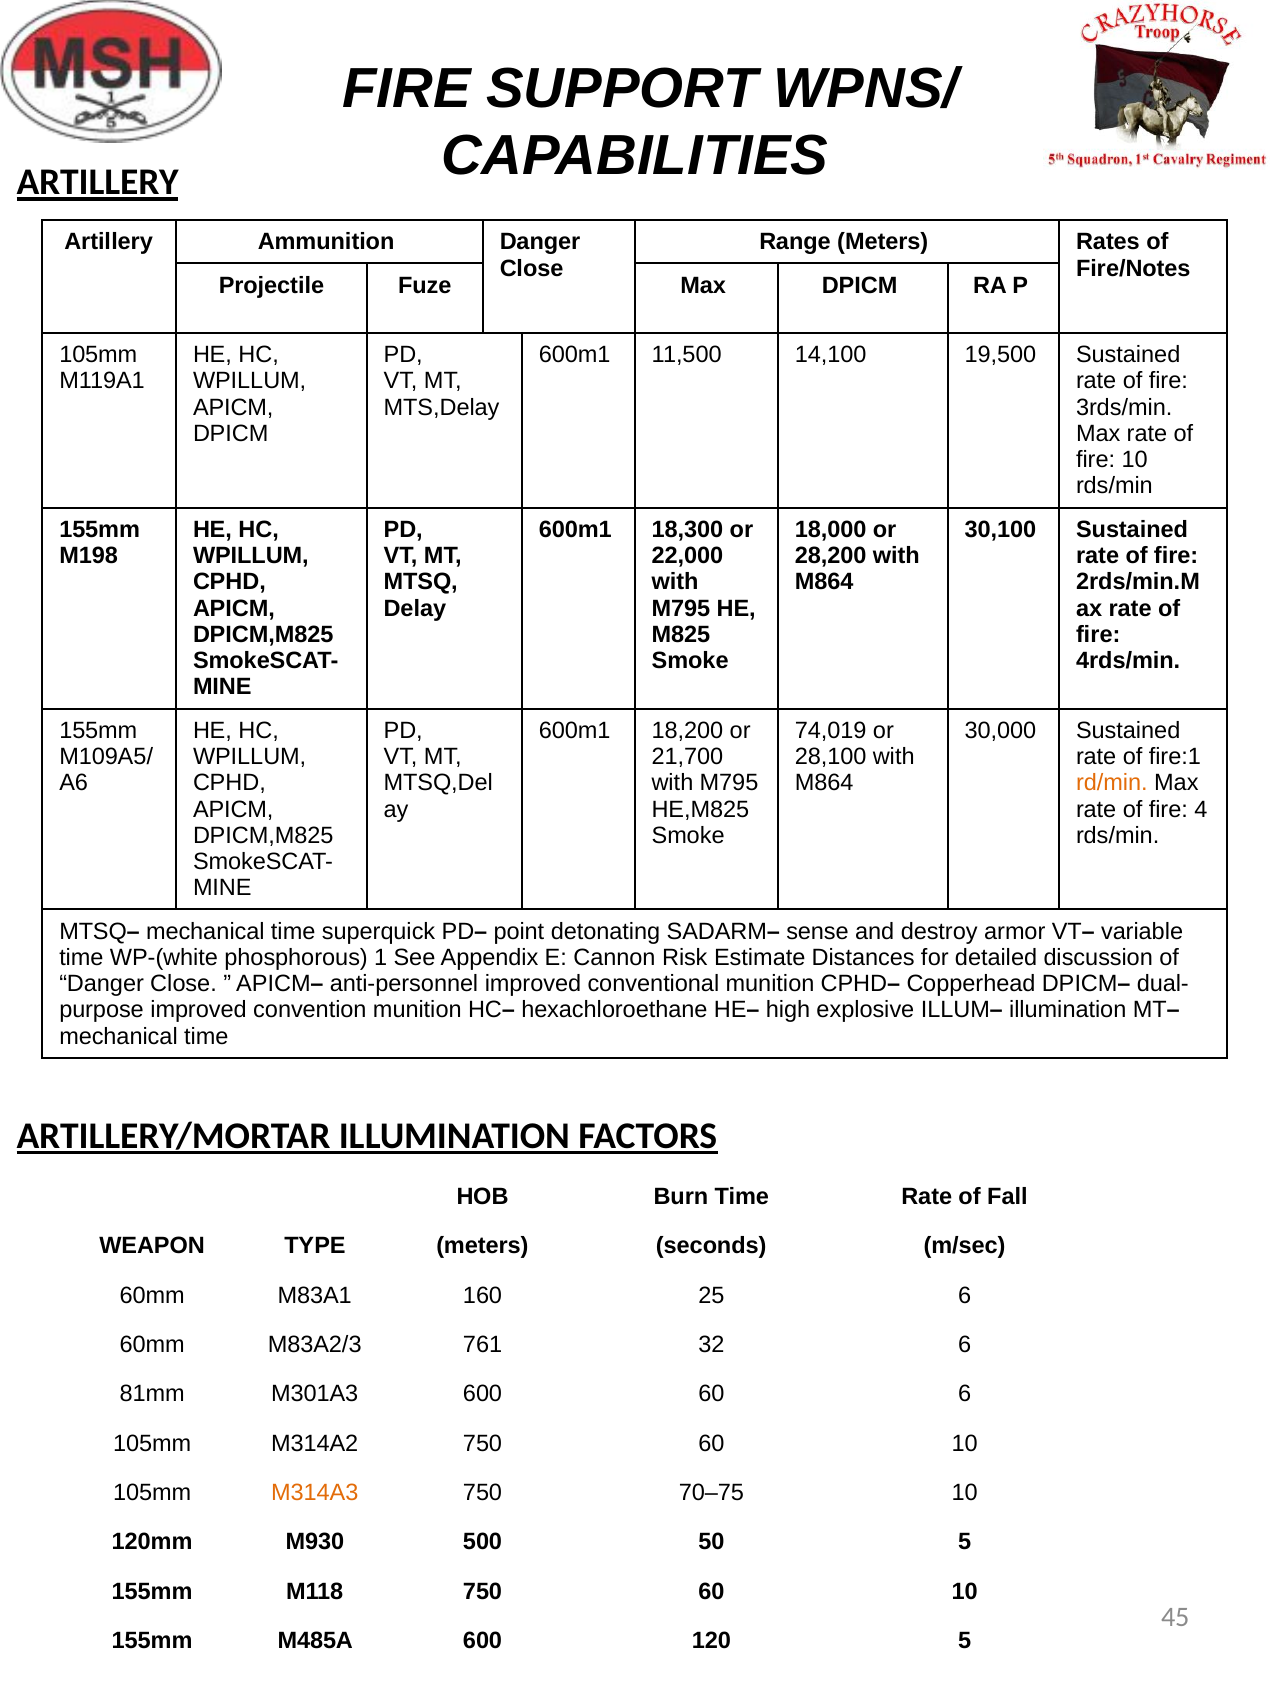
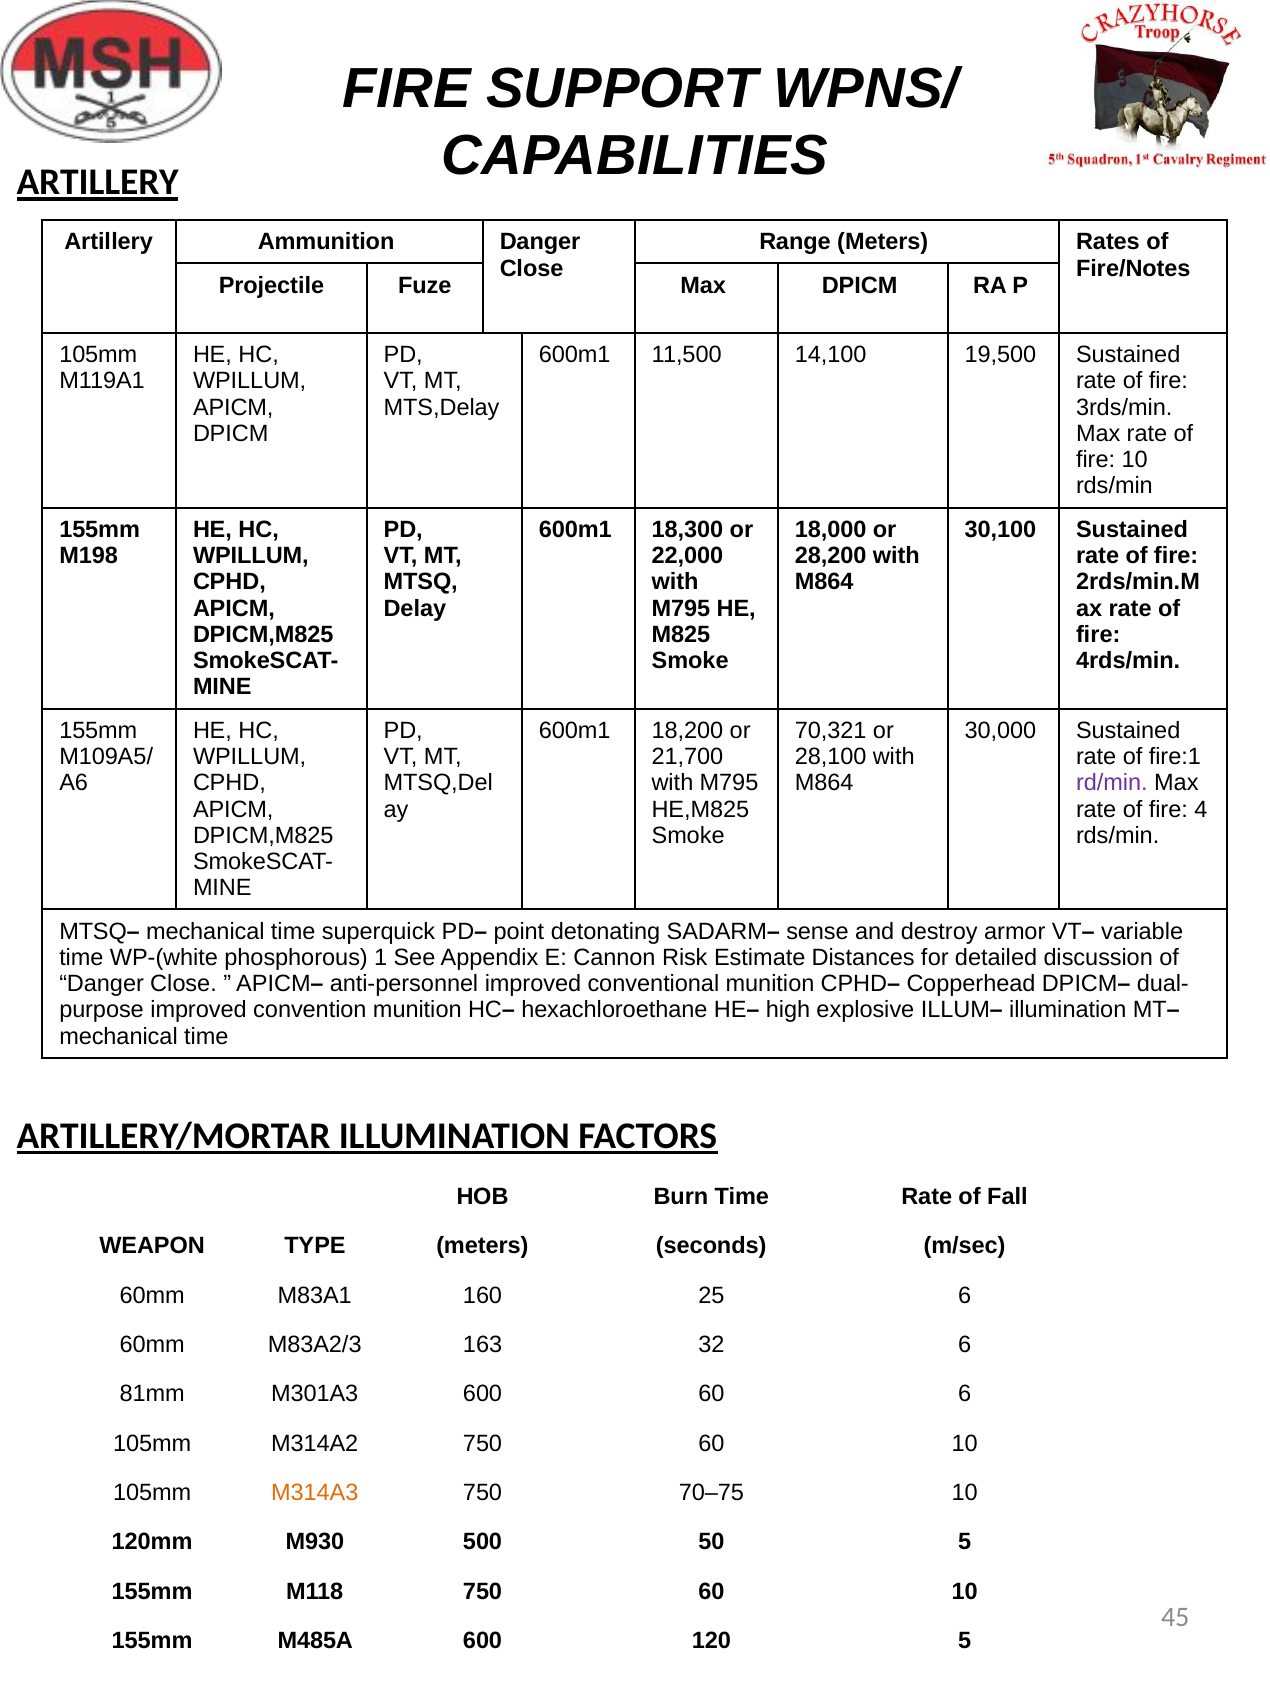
74,019: 74,019 -> 70,321
rd/min colour: orange -> purple
761: 761 -> 163
